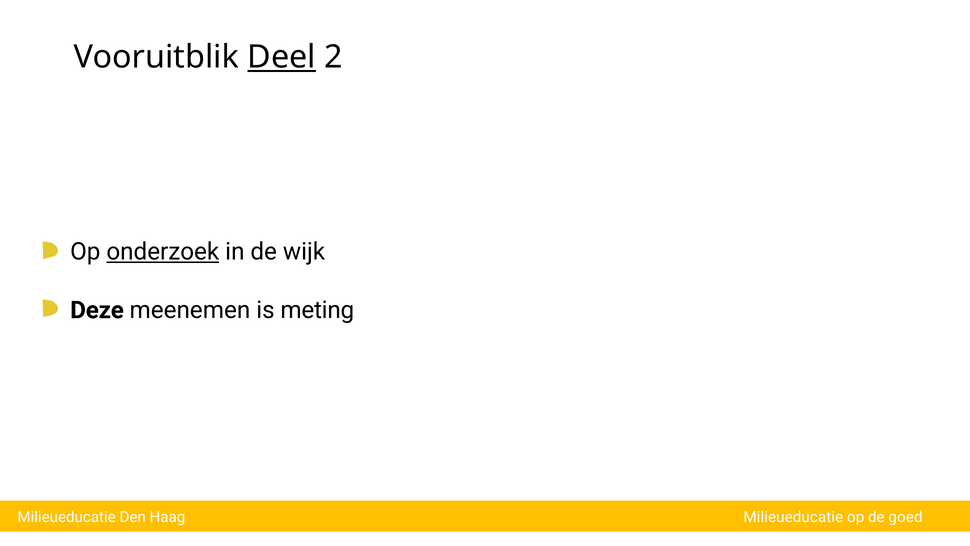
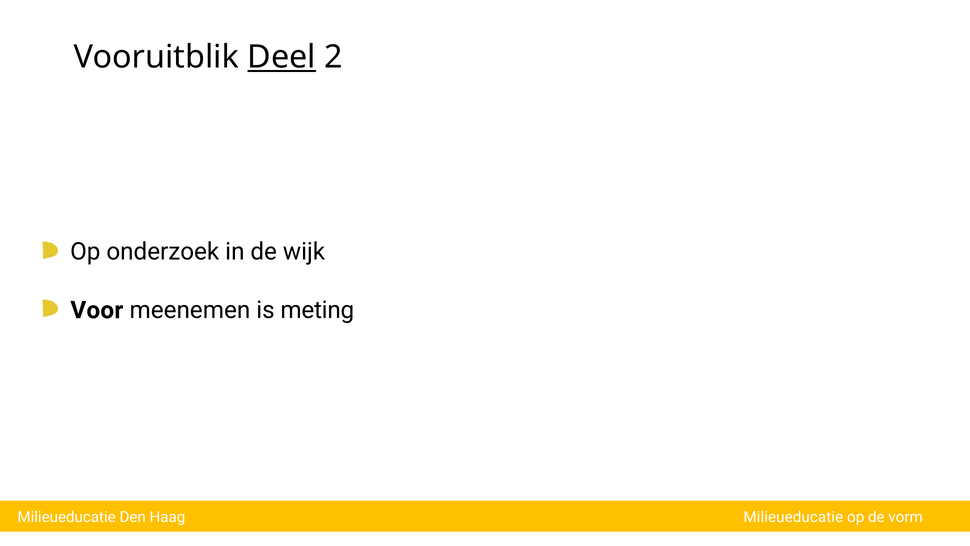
onderzoek underline: present -> none
Deze: Deze -> Voor
goed: goed -> vorm
